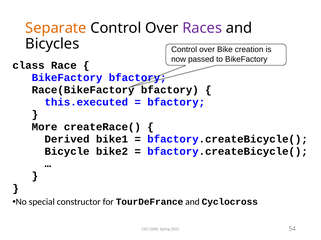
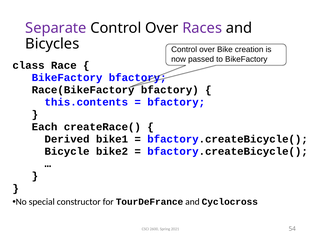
Separate colour: orange -> purple
this.executed: this.executed -> this.contents
More: More -> Each
